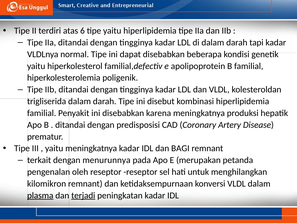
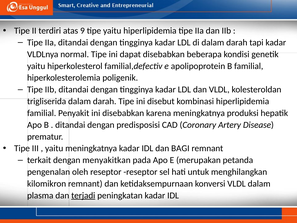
6: 6 -> 9
menurunnya: menurunnya -> menyakitkan
plasma underline: present -> none
